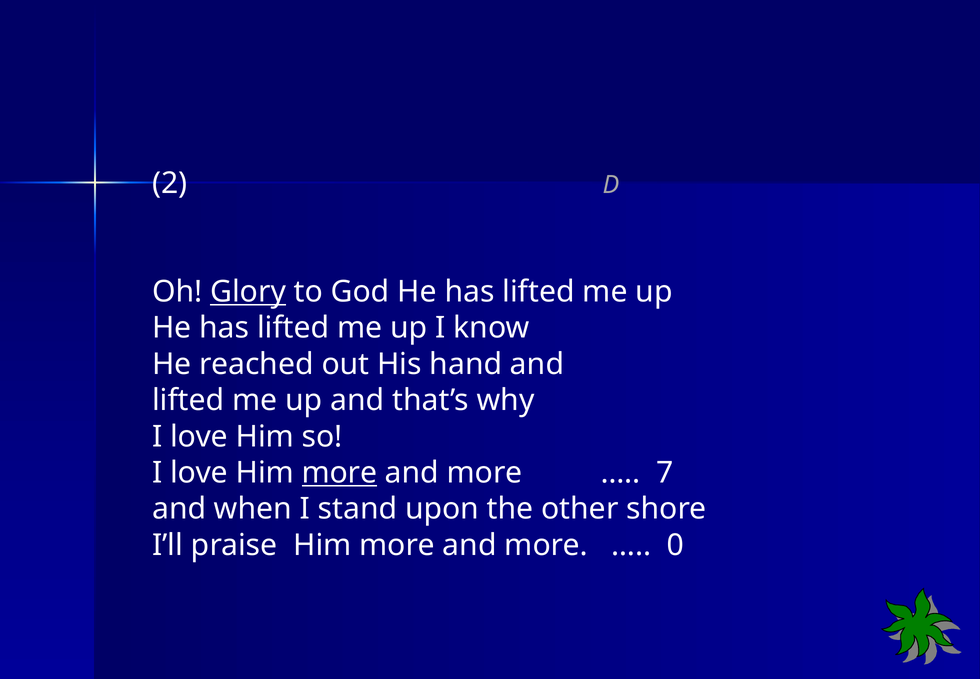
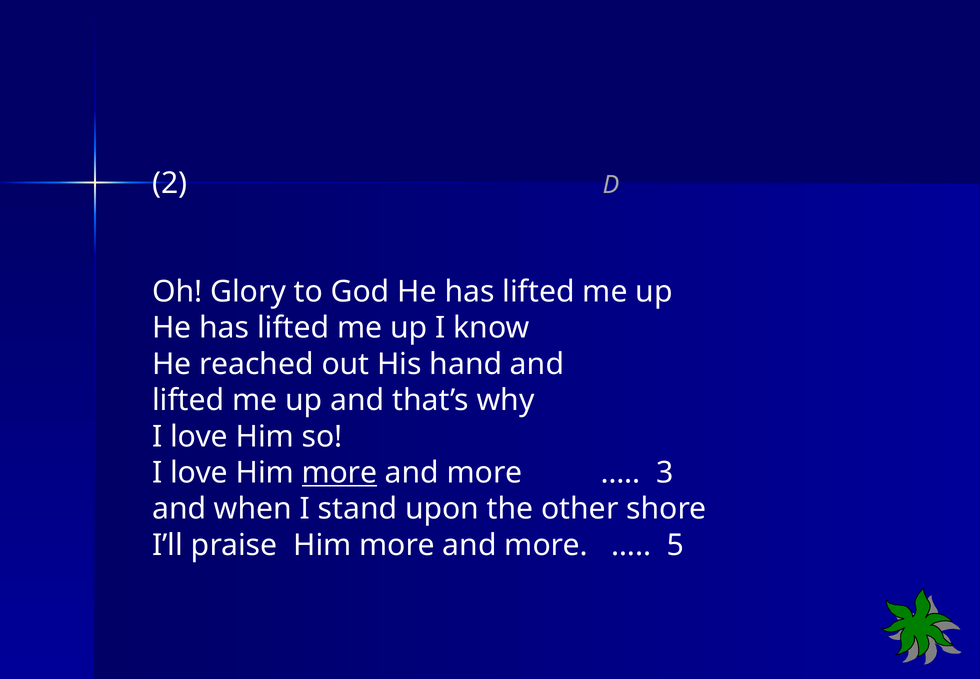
Glory underline: present -> none
7: 7 -> 3
0: 0 -> 5
